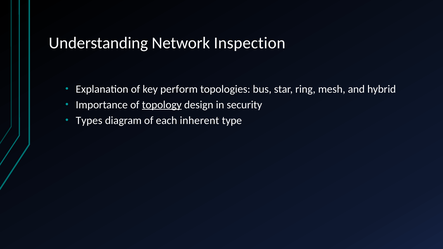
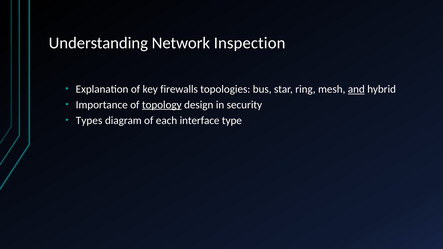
perform: perform -> firewalls
and underline: none -> present
inherent: inherent -> interface
